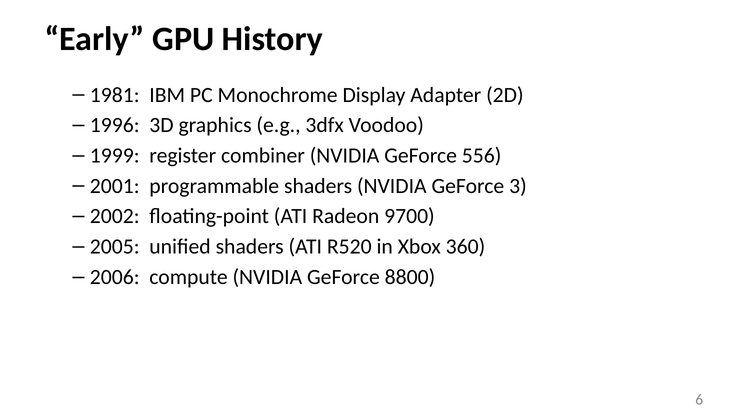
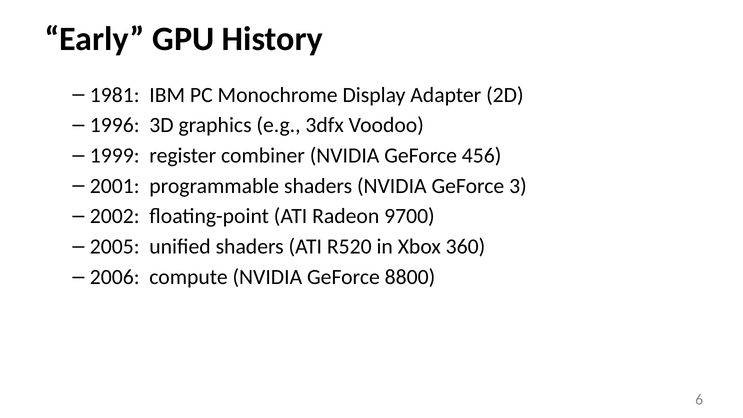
556: 556 -> 456
